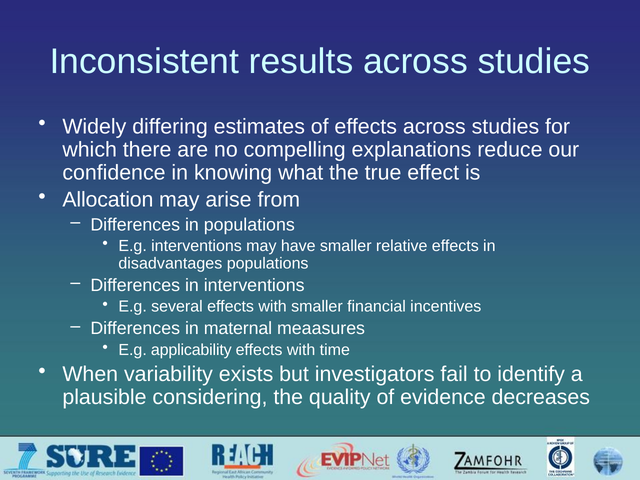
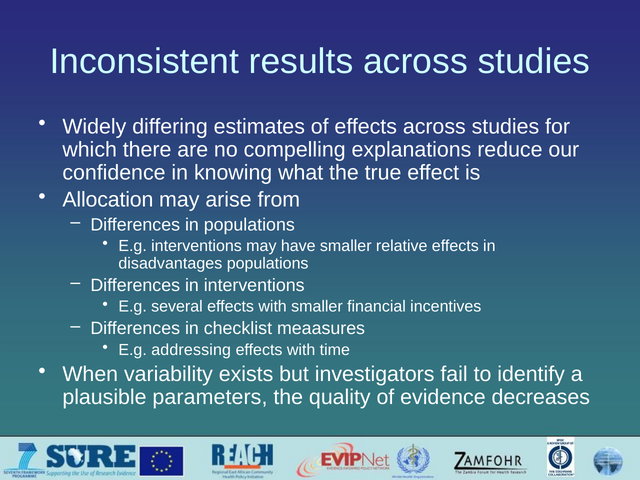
maternal: maternal -> checklist
applicability: applicability -> addressing
considering: considering -> parameters
